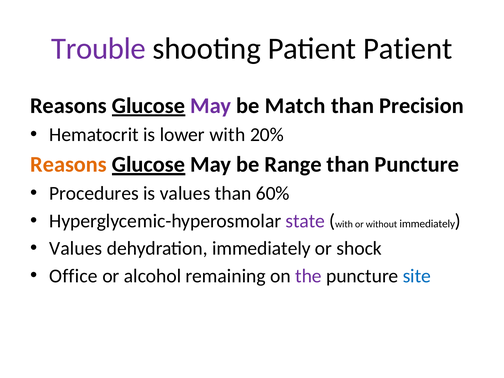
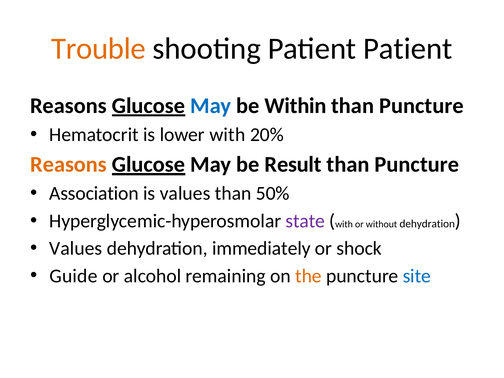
Trouble colour: purple -> orange
May at (211, 106) colour: purple -> blue
Match: Match -> Within
Precision at (421, 106): Precision -> Puncture
Range: Range -> Result
Procedures: Procedures -> Association
60%: 60% -> 50%
without immediately: immediately -> dehydration
Office: Office -> Guide
the colour: purple -> orange
